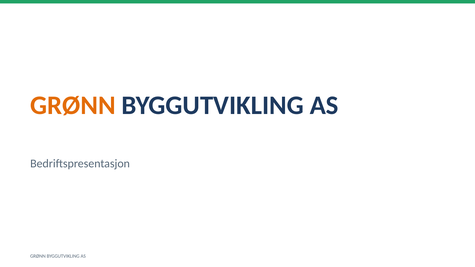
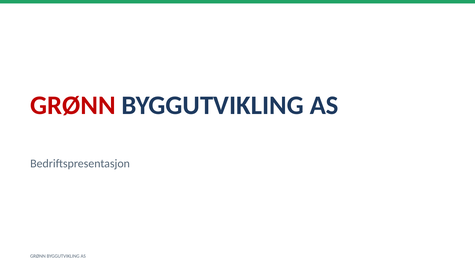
GRØNN at (73, 105) colour: orange -> red
